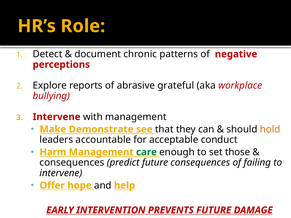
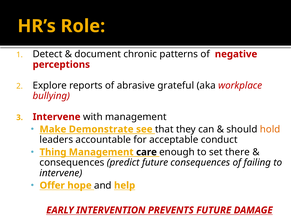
Harm: Harm -> Thing
care colour: green -> black
those: those -> there
